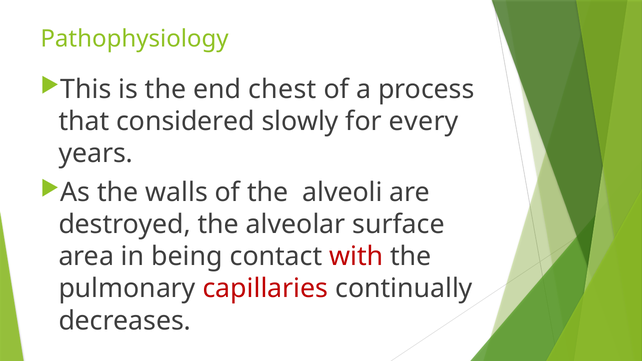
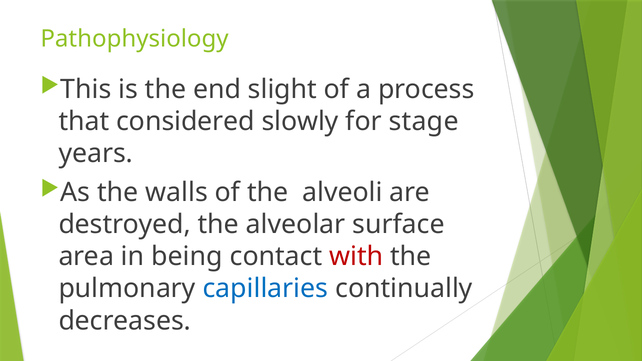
chest: chest -> slight
every: every -> stage
capillaries colour: red -> blue
